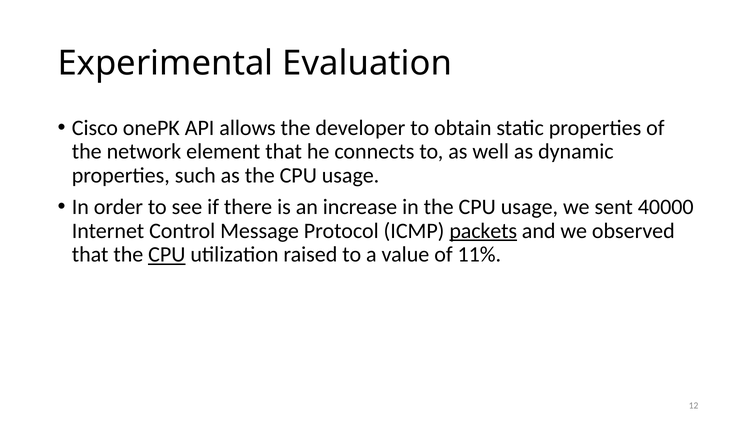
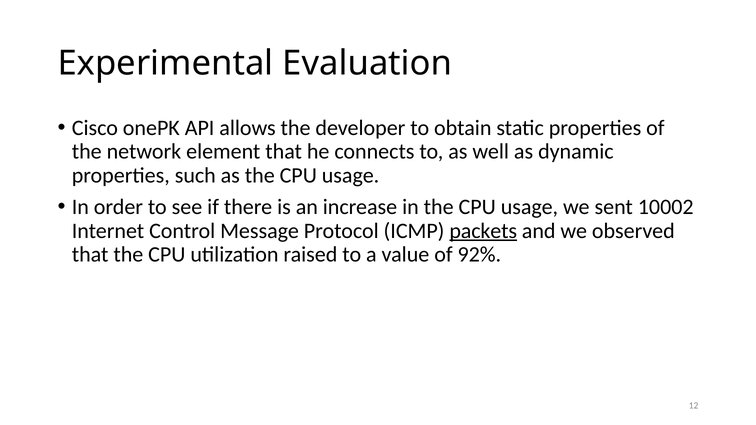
40000: 40000 -> 10002
CPU at (167, 255) underline: present -> none
11%: 11% -> 92%
